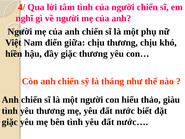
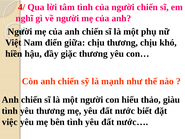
tháng: tháng -> mạnh
giặc at (10, 122): giặc -> việc
